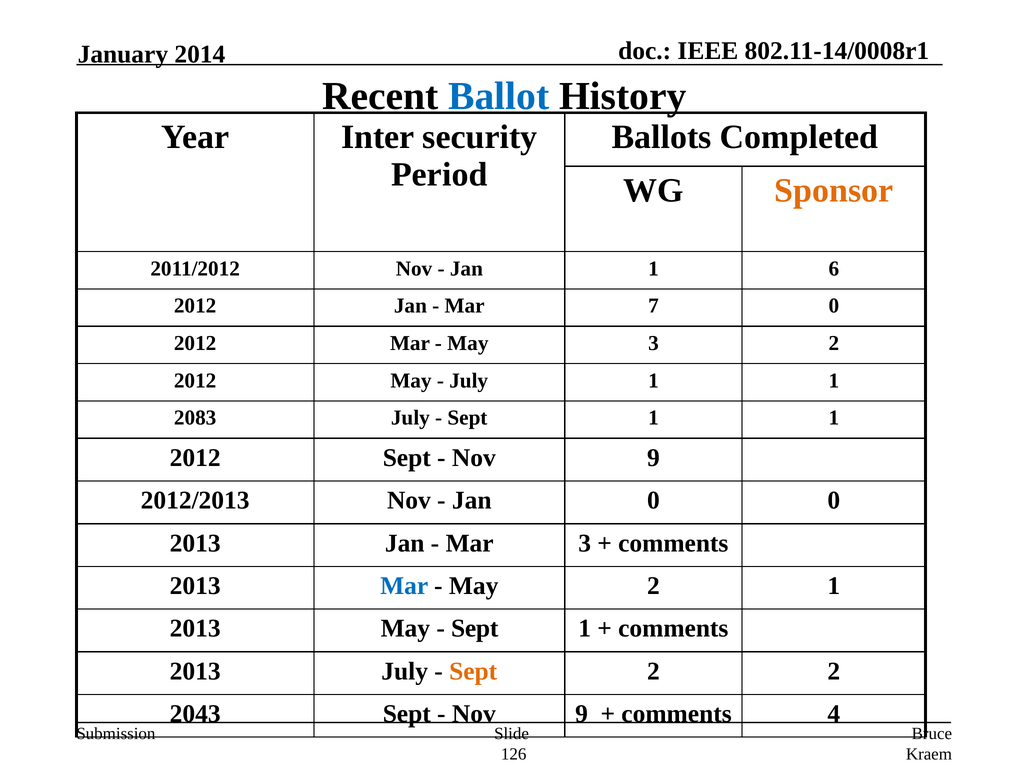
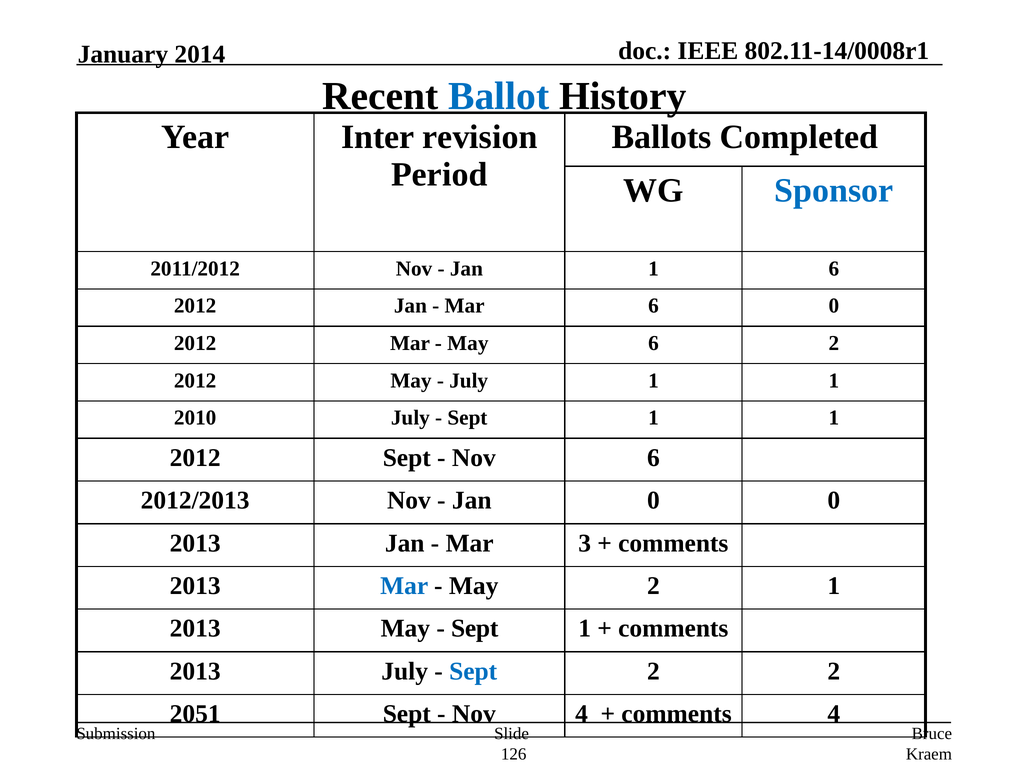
security: security -> revision
Sponsor colour: orange -> blue
Mar 7: 7 -> 6
May 3: 3 -> 6
2083: 2083 -> 2010
9 at (653, 457): 9 -> 6
Sept at (473, 671) colour: orange -> blue
2043: 2043 -> 2051
9 at (582, 713): 9 -> 4
